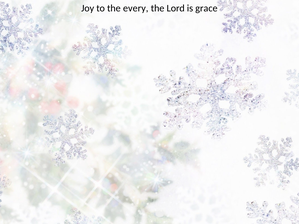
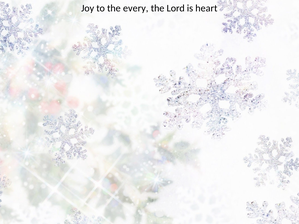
grace: grace -> heart
